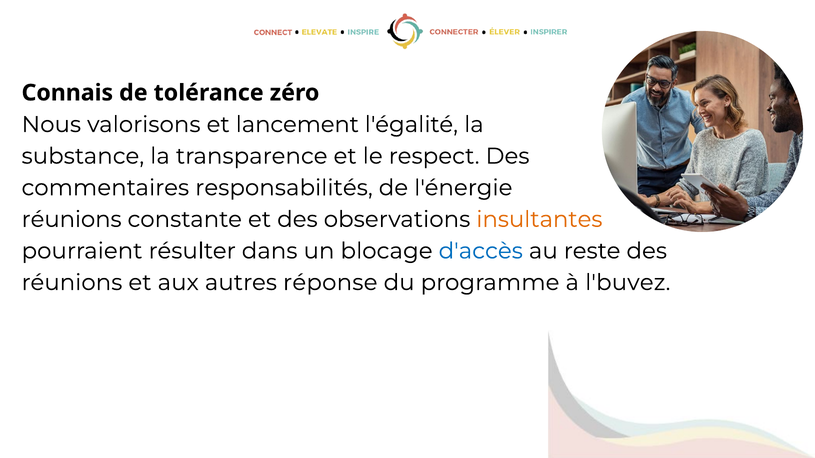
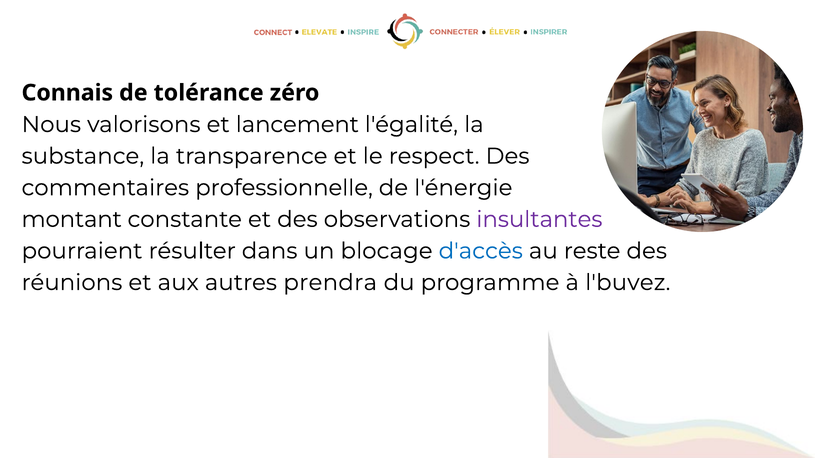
responsabilités: responsabilités -> professionnelle
réunions at (72, 220): réunions -> montant
insultantes colour: orange -> purple
réponse: réponse -> prendra
